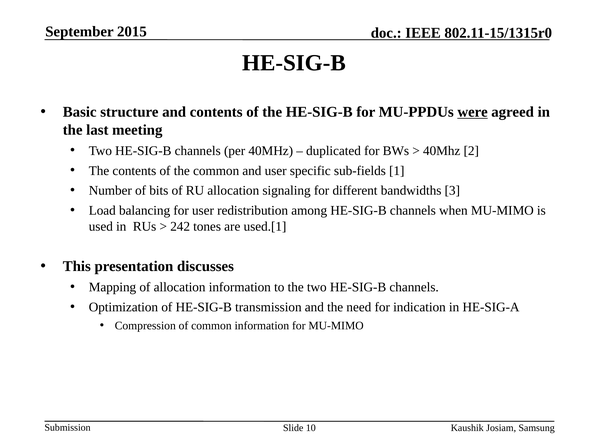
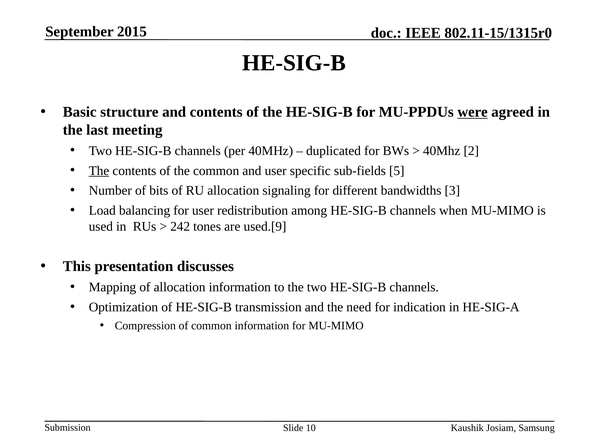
The at (99, 170) underline: none -> present
1: 1 -> 5
used.[1: used.[1 -> used.[9
